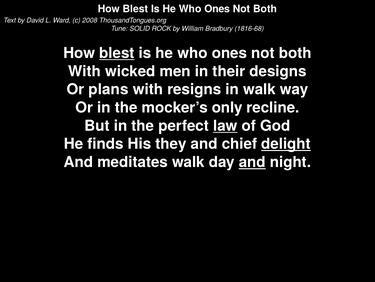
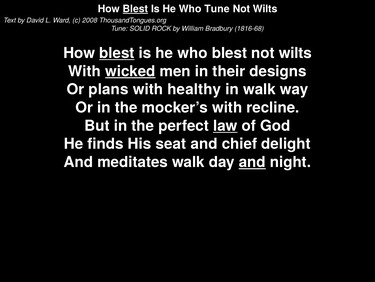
Blest at (135, 9) underline: none -> present
Ones at (217, 9): Ones -> Tune
Both at (265, 9): Both -> Wilts
ones at (229, 53): ones -> blest
both at (295, 53): both -> wilts
wicked underline: none -> present
resigns: resigns -> healthy
mocker’s only: only -> with
they: they -> seat
delight underline: present -> none
